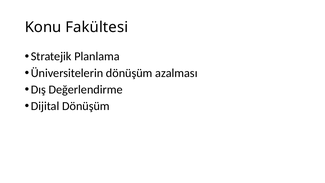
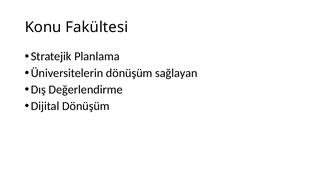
azalması: azalması -> sağlayan
